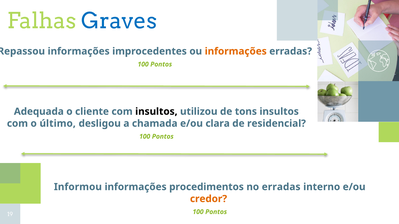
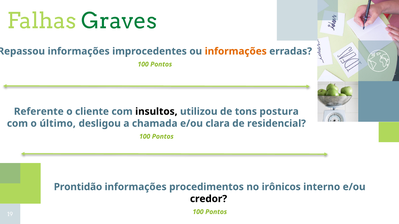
Graves colour: blue -> green
Adequada: Adequada -> Referente
tons insultos: insultos -> postura
Informou: Informou -> Prontidão
no erradas: erradas -> irônicos
credor colour: orange -> black
